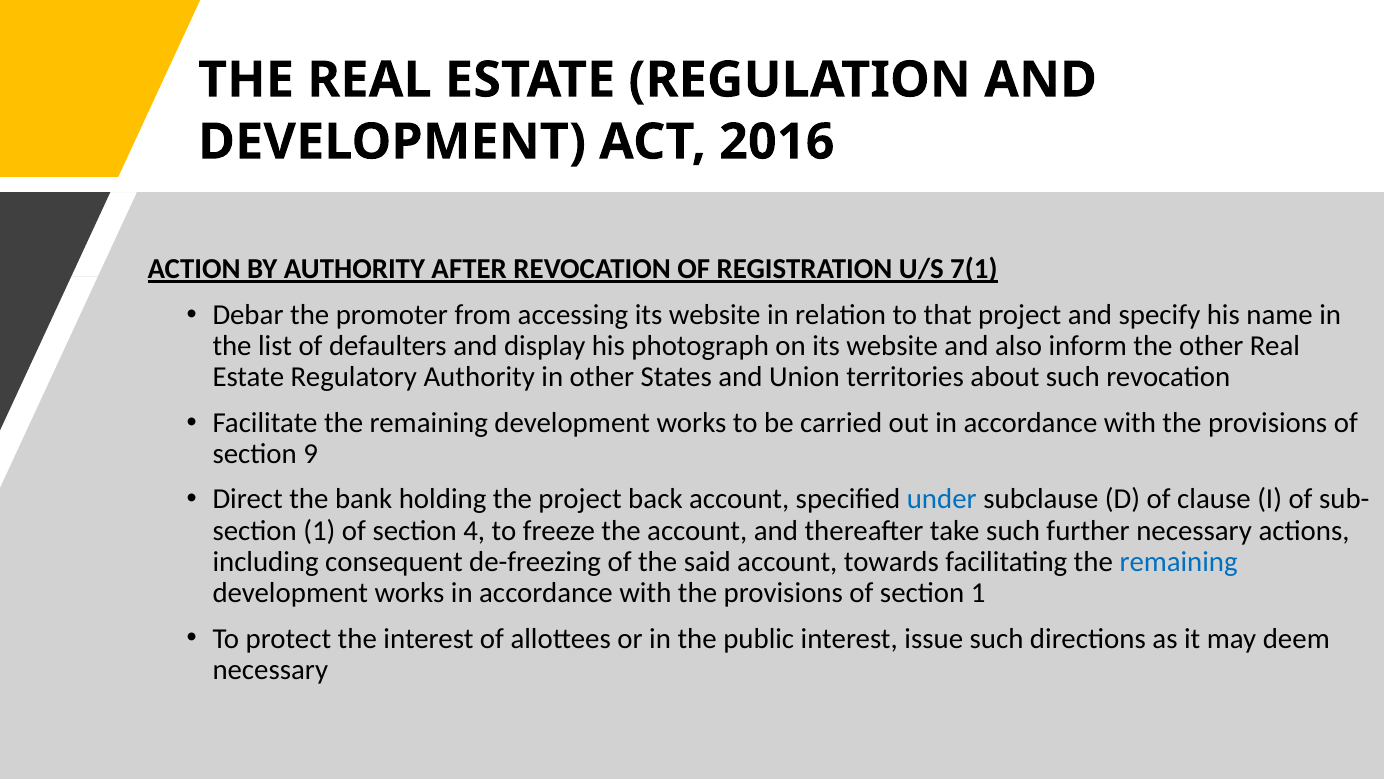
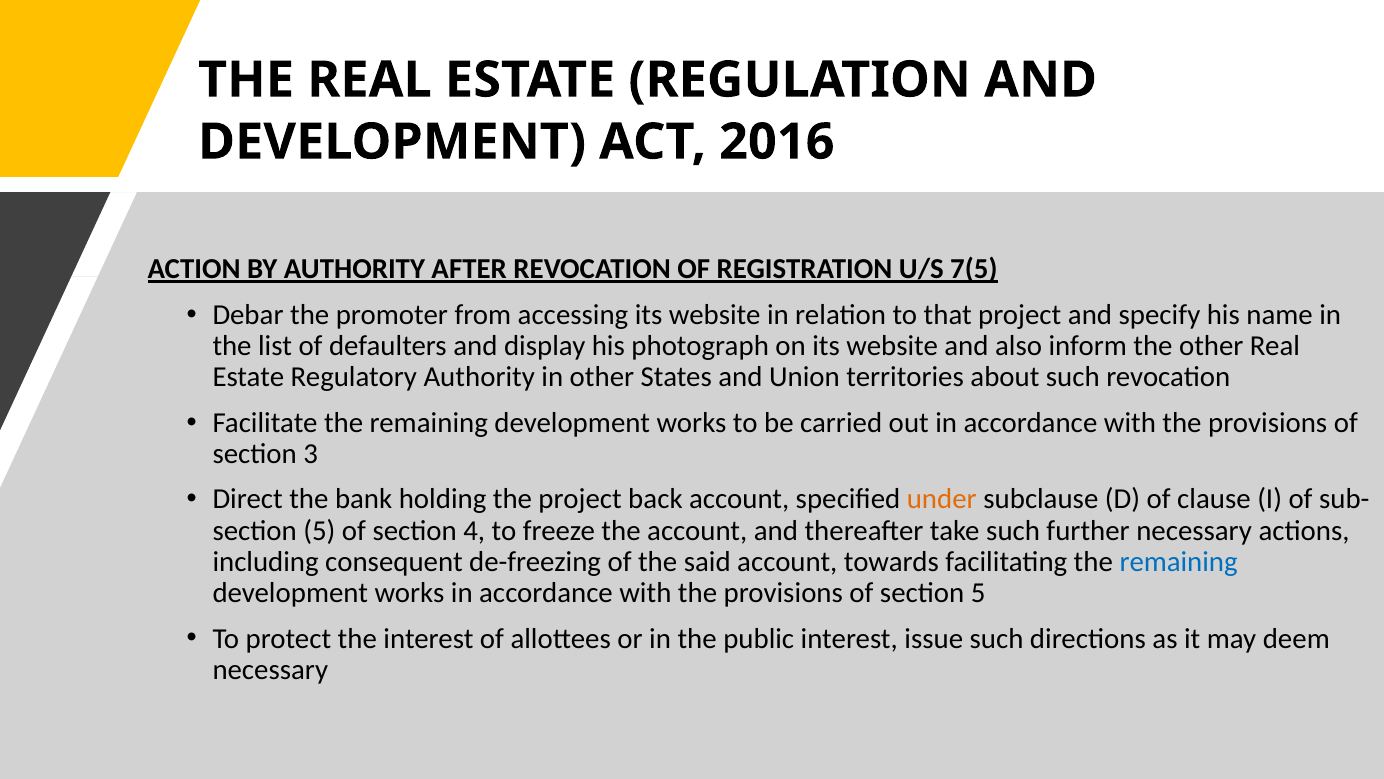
7(1: 7(1 -> 7(5
9: 9 -> 3
under colour: blue -> orange
1 at (319, 530): 1 -> 5
of section 1: 1 -> 5
